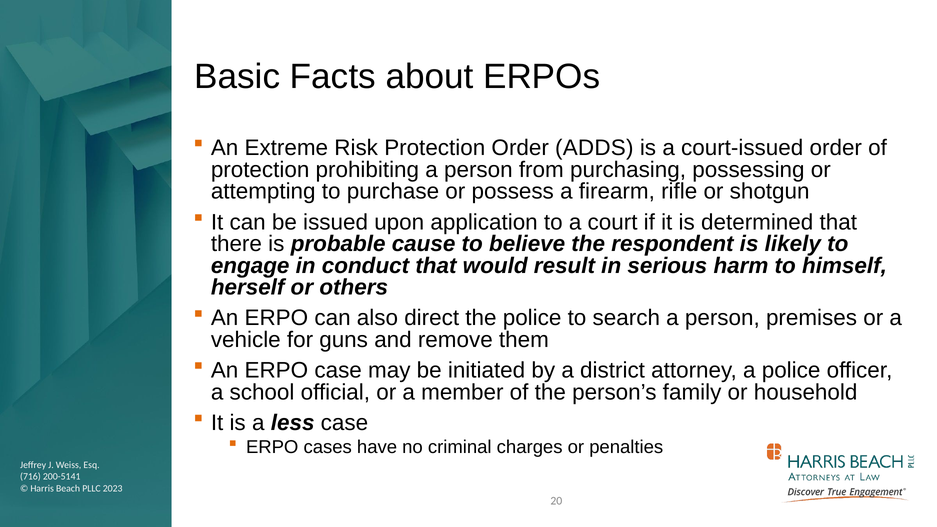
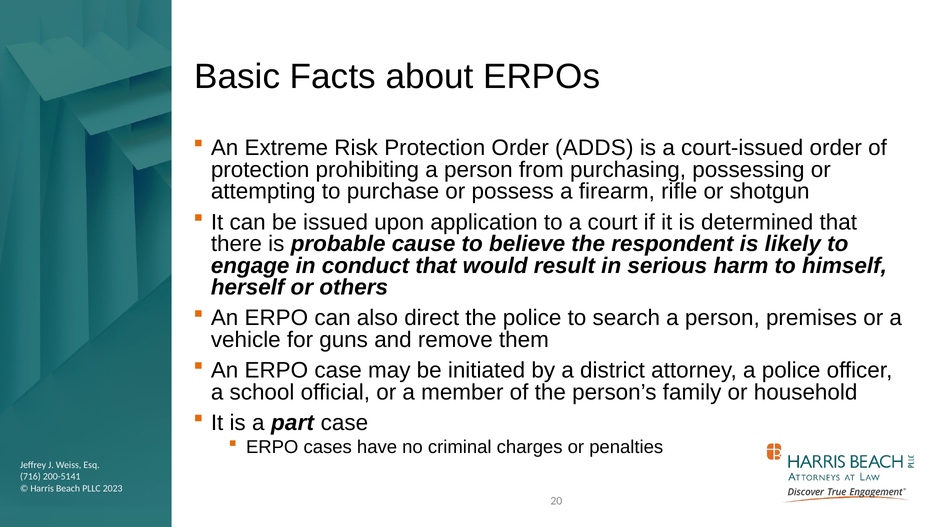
less: less -> part
